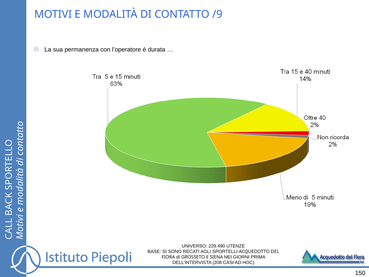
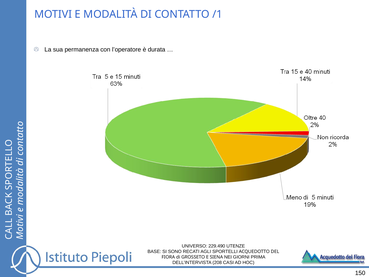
/9: /9 -> /1
